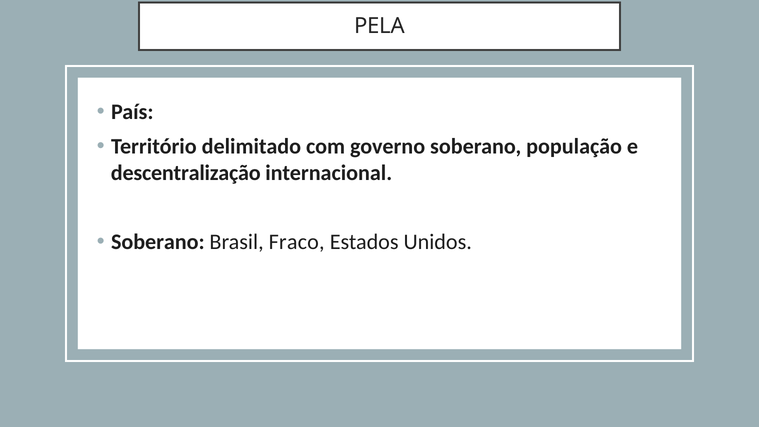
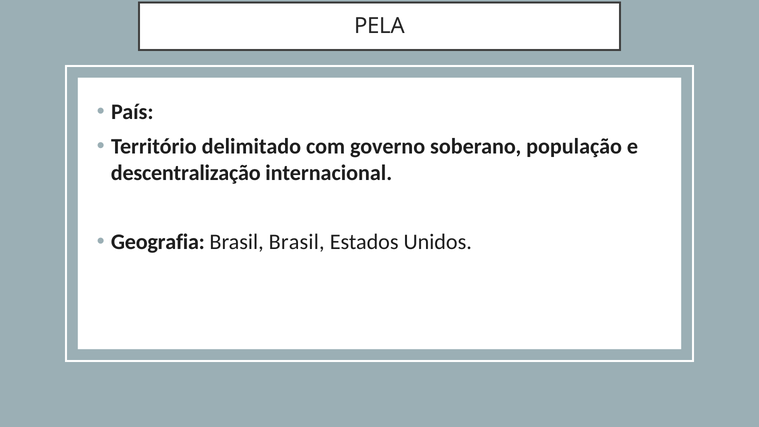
Soberano at (158, 242): Soberano -> Geografia
Brasil Fraco: Fraco -> Brasil
